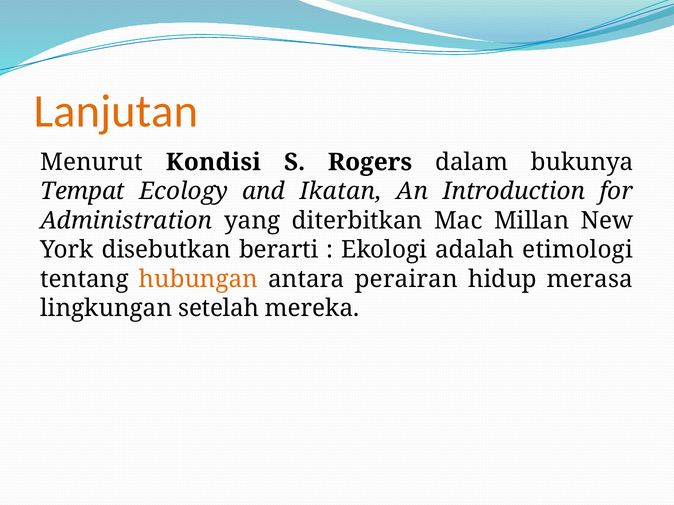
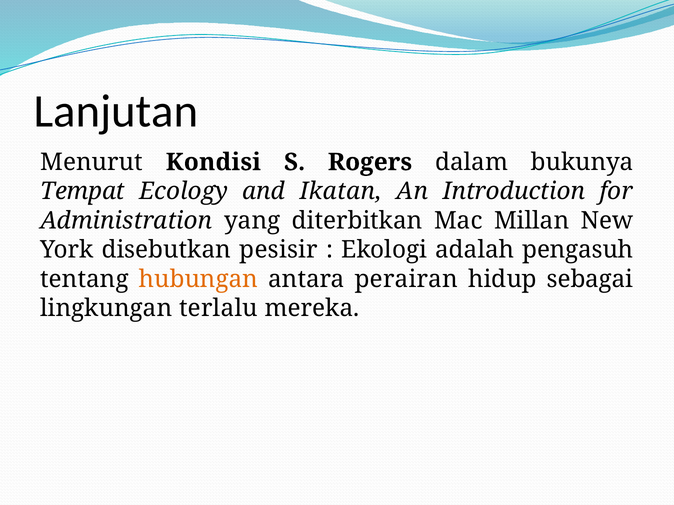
Lanjutan colour: orange -> black
berarti: berarti -> pesisir
etimologi: etimologi -> pengasuh
merasa: merasa -> sebagai
setelah: setelah -> terlalu
